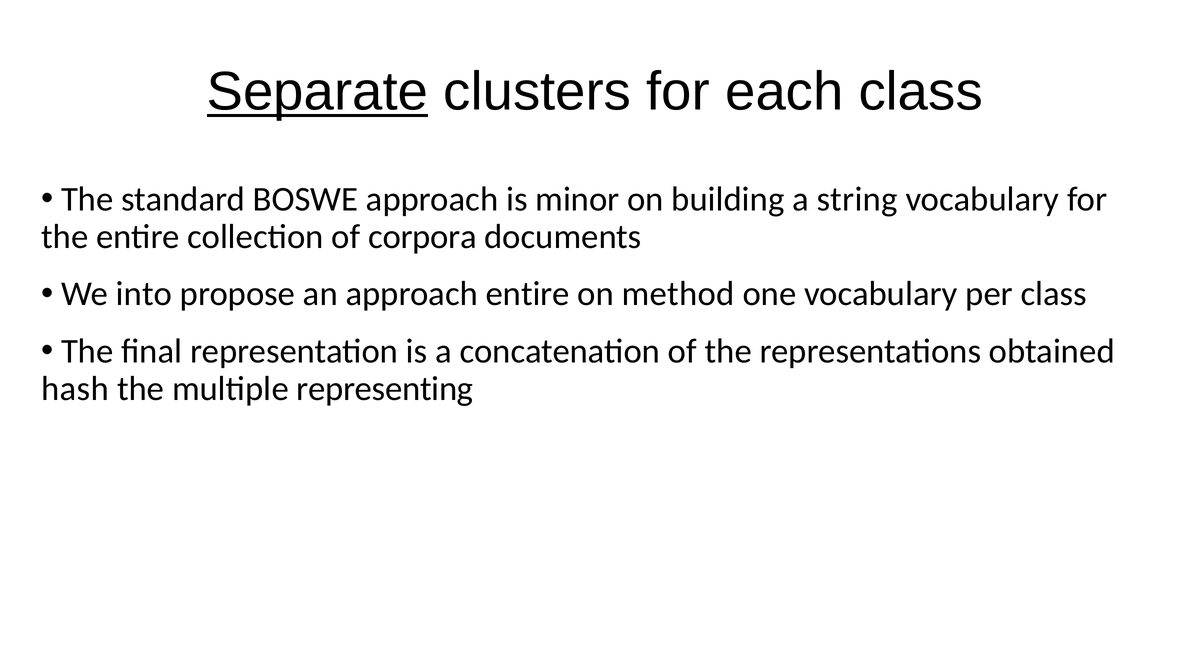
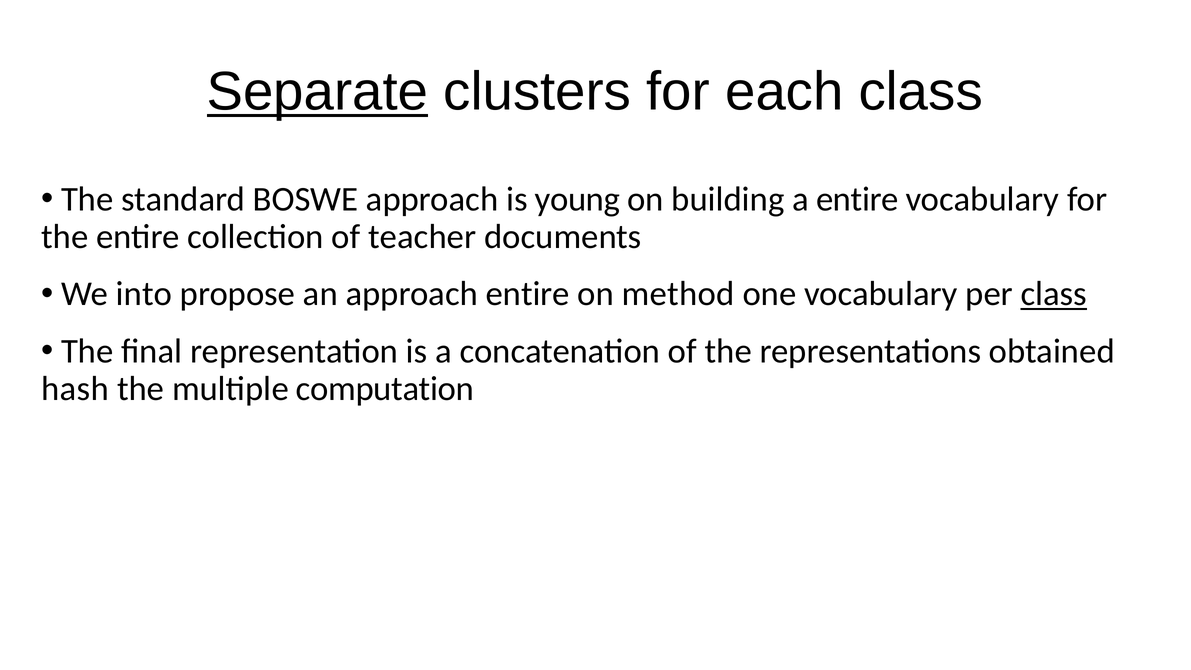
minor: minor -> young
a string: string -> entire
corpora: corpora -> teacher
class at (1054, 294) underline: none -> present
representing: representing -> computation
